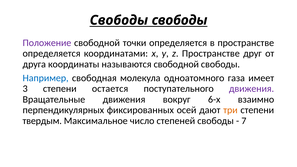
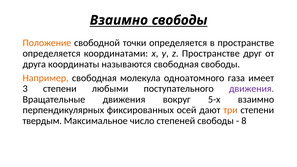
Свободы at (119, 20): Свободы -> Взаимно
Положение colour: purple -> orange
называются свободной: свободной -> свободная
Например colour: blue -> orange
остается: остается -> любыми
6-х: 6-х -> 5-х
7: 7 -> 8
